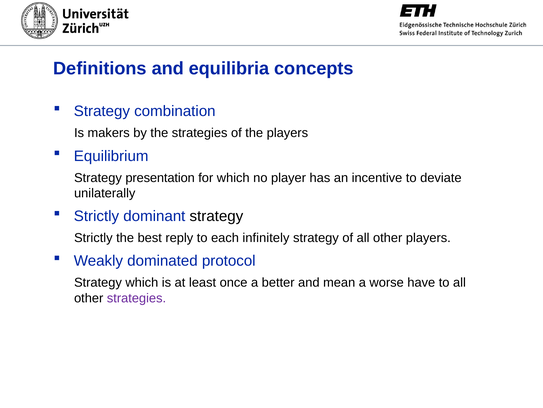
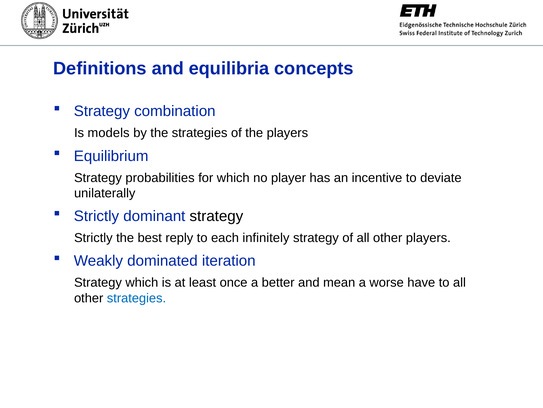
makers: makers -> models
presentation: presentation -> probabilities
protocol: protocol -> iteration
strategies at (136, 298) colour: purple -> blue
